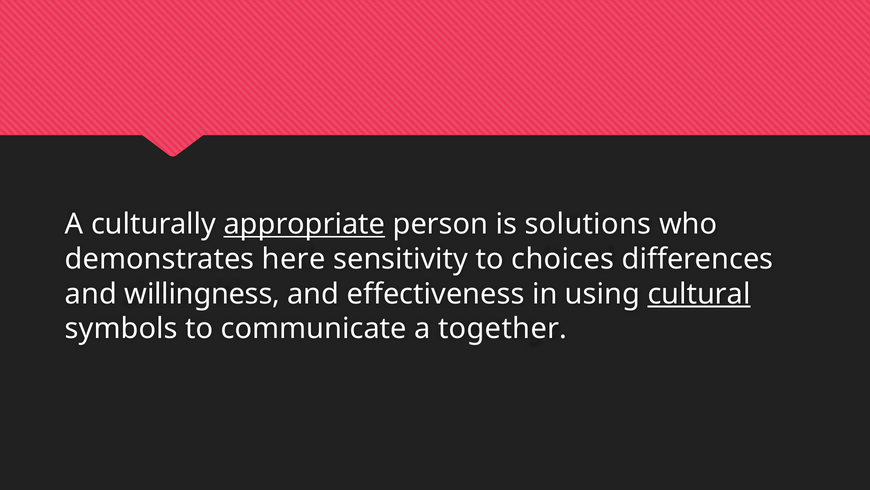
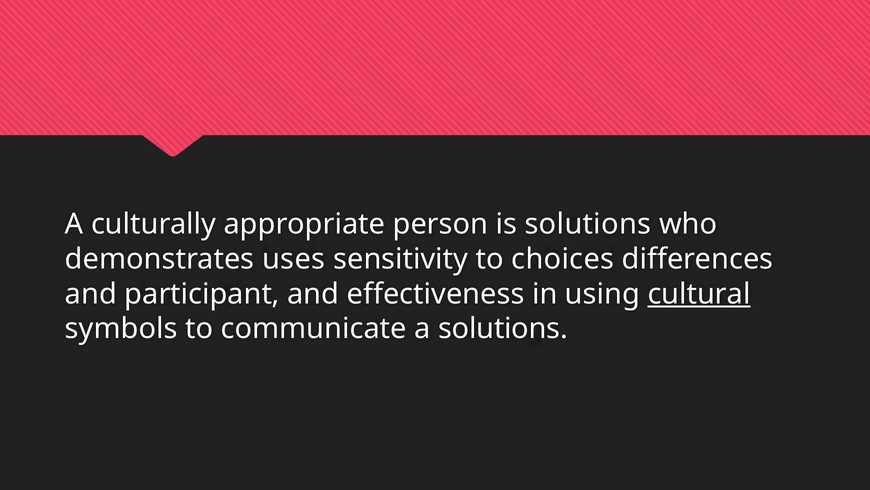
appropriate underline: present -> none
here: here -> uses
willingness: willingness -> participant
a together: together -> solutions
